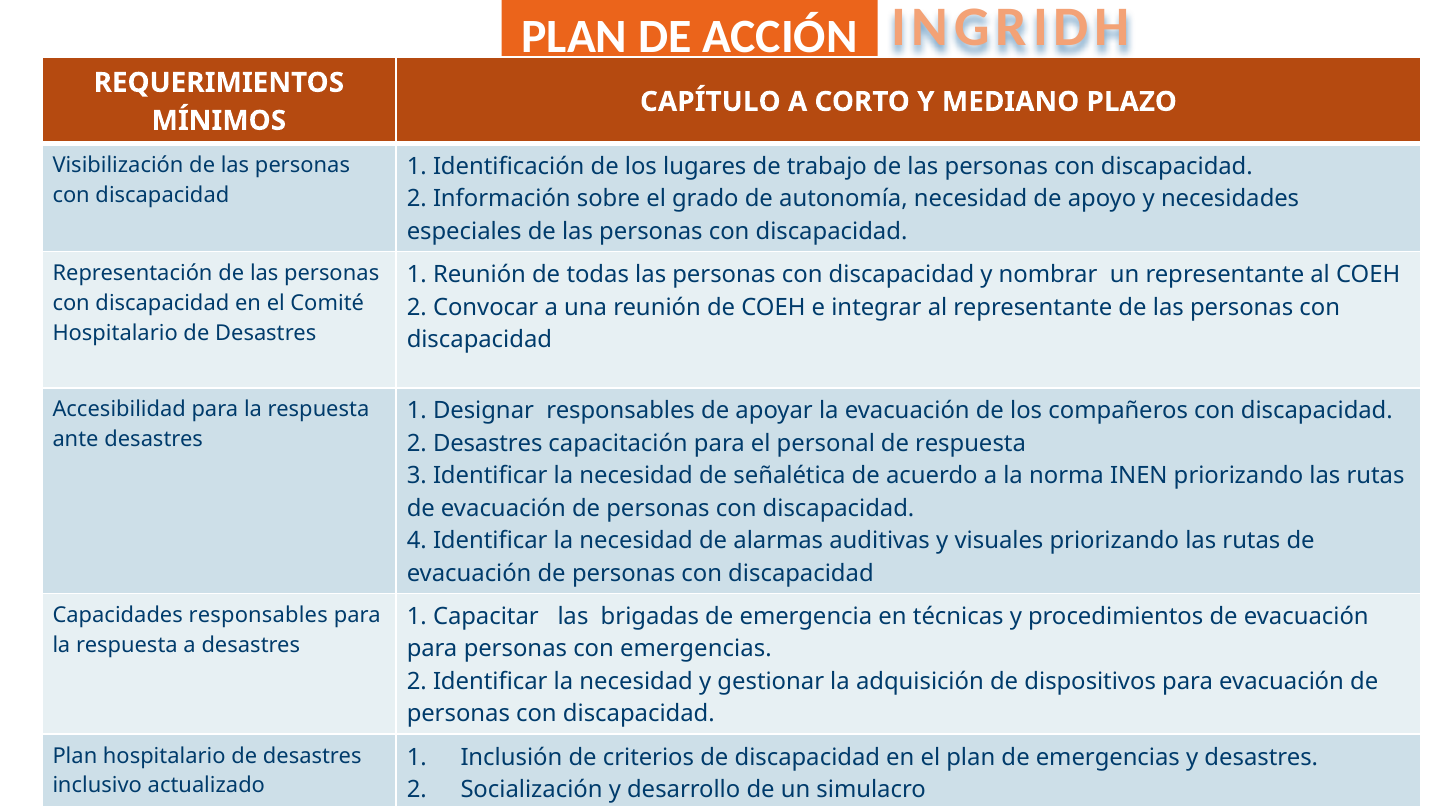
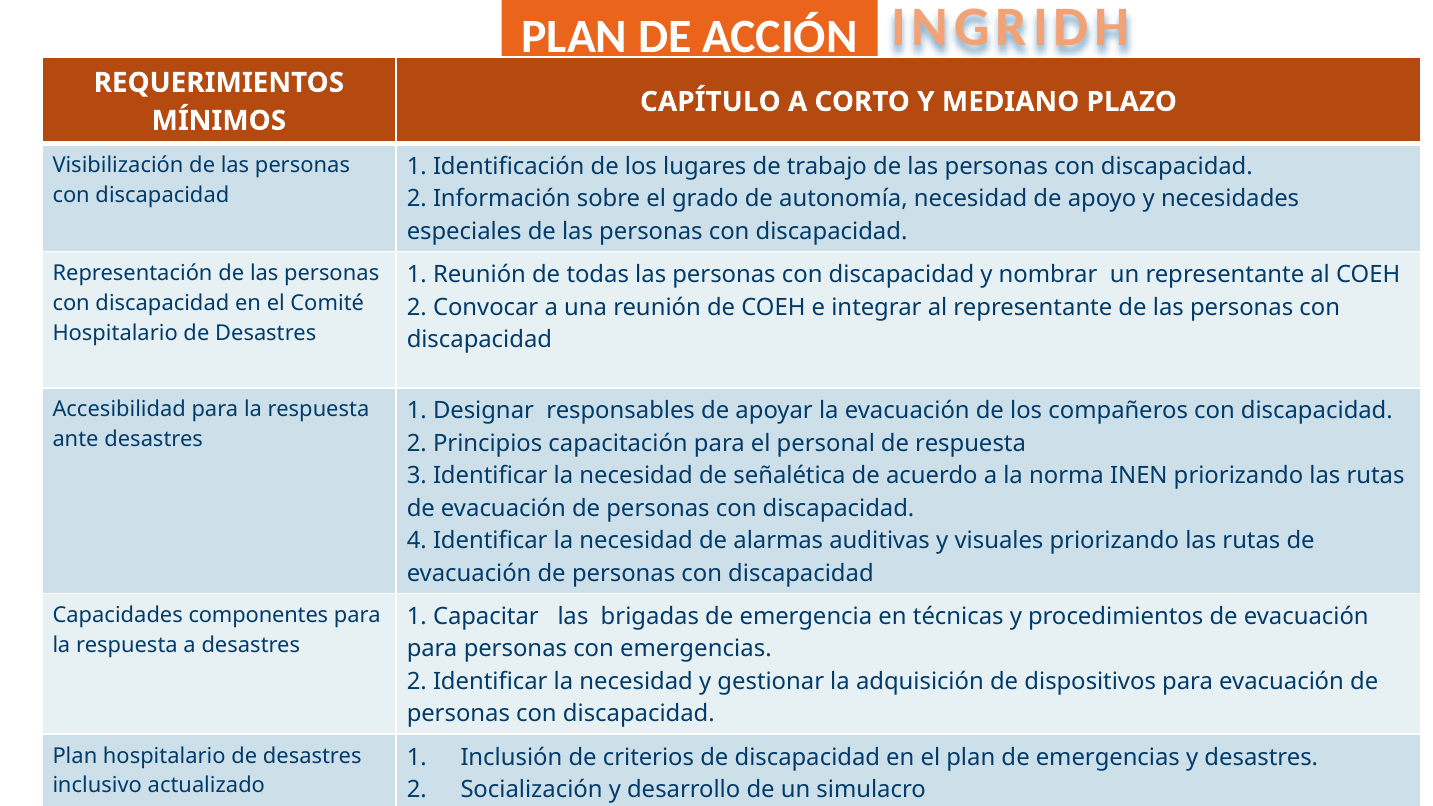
2 Desastres: Desastres -> Principios
Capacidades responsables: responsables -> componentes
